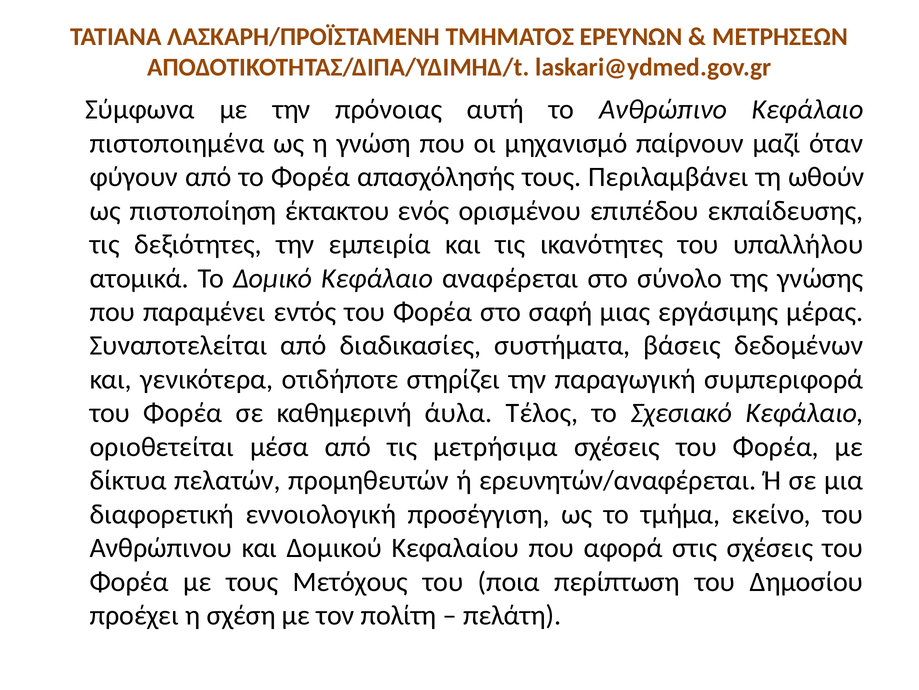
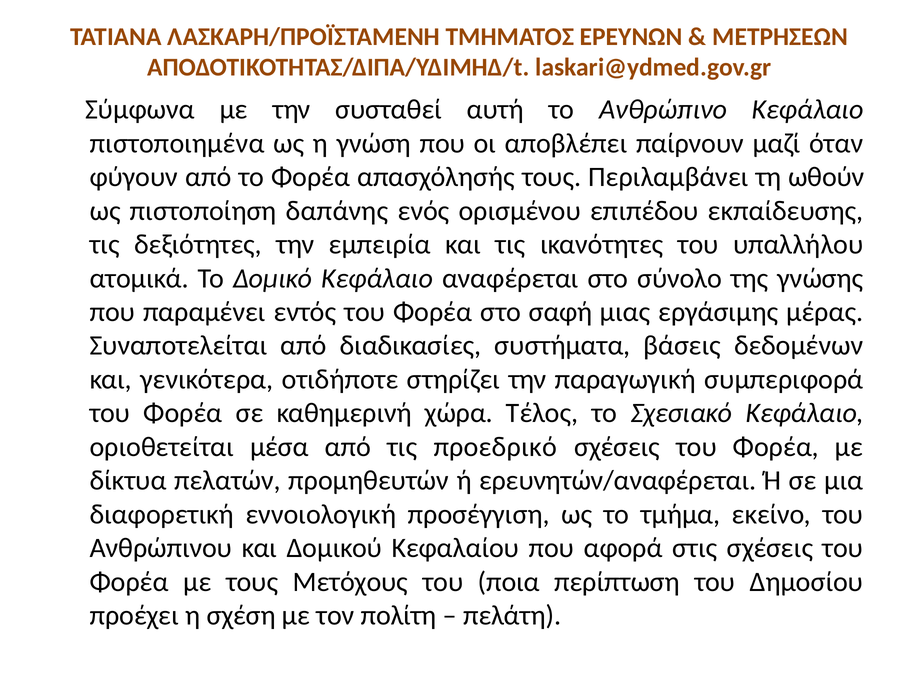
πρόνοιας: πρόνοιας -> συσταθεί
μηχανισμό: μηχανισμό -> αποβλέπει
έκτακτου: έκτακτου -> δαπάνης
άυλα: άυλα -> χώρα
μετρήσιμα: μετρήσιμα -> προεδρικό
